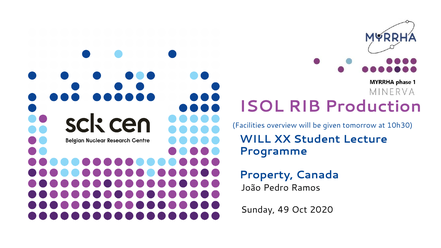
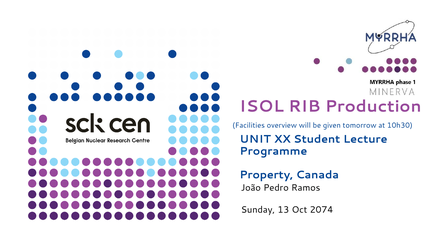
WILL at (255, 139): WILL -> UNIT
49: 49 -> 13
2020: 2020 -> 2074
